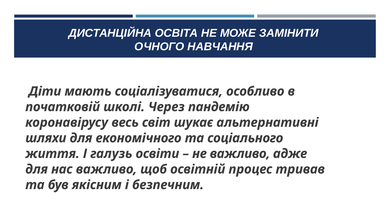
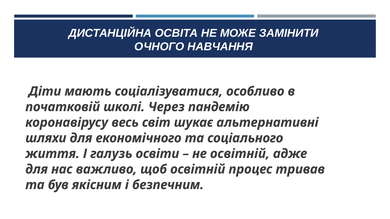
не важливо: важливо -> освітній
